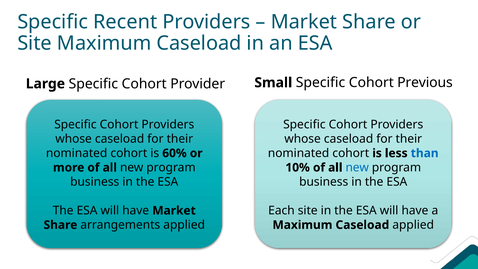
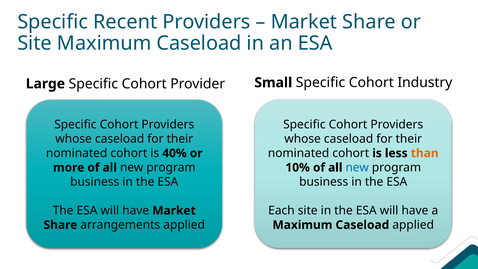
Previous: Previous -> Industry
60%: 60% -> 40%
than colour: blue -> orange
